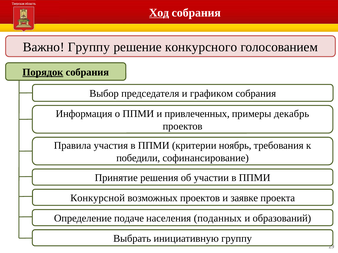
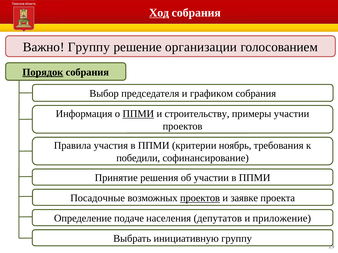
конкурсного: конкурсного -> организации
ППМИ at (138, 114) underline: none -> present
привлеченных: привлеченных -> строительству
примеры декабрь: декабрь -> участии
Конкурсной: Конкурсной -> Посадочные
проектов at (200, 198) underline: none -> present
поданных: поданных -> депутатов
образований: образований -> приложение
